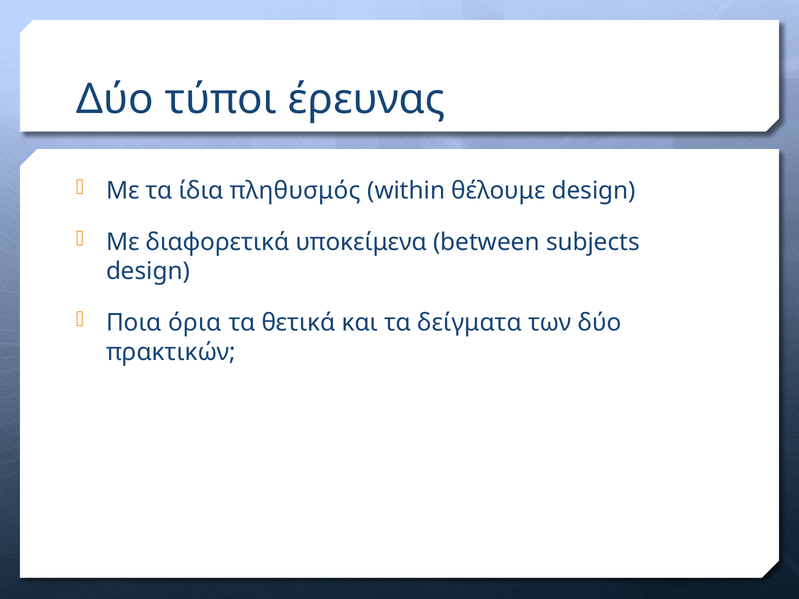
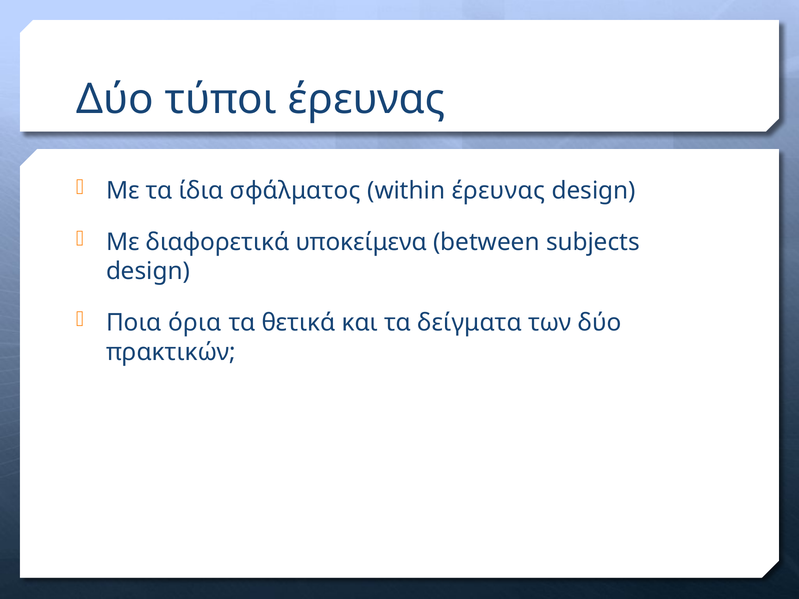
πληθυσμός: πληθυσμός -> σφάλματος
within θέλουμε: θέλουμε -> έρευνας
